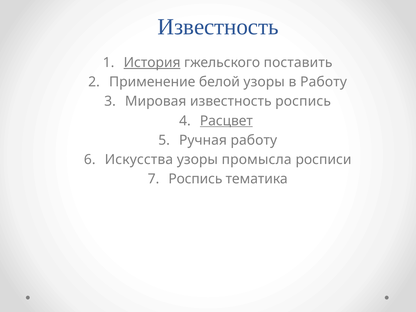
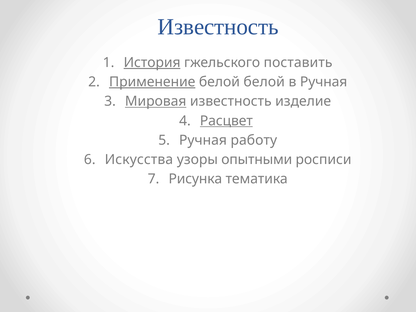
Применение underline: none -> present
белой узоры: узоры -> белой
в Работу: Работу -> Ручная
Мировая underline: none -> present
известность роспись: роспись -> изделие
промысла: промысла -> опытными
Роспись at (195, 179): Роспись -> Рисунка
